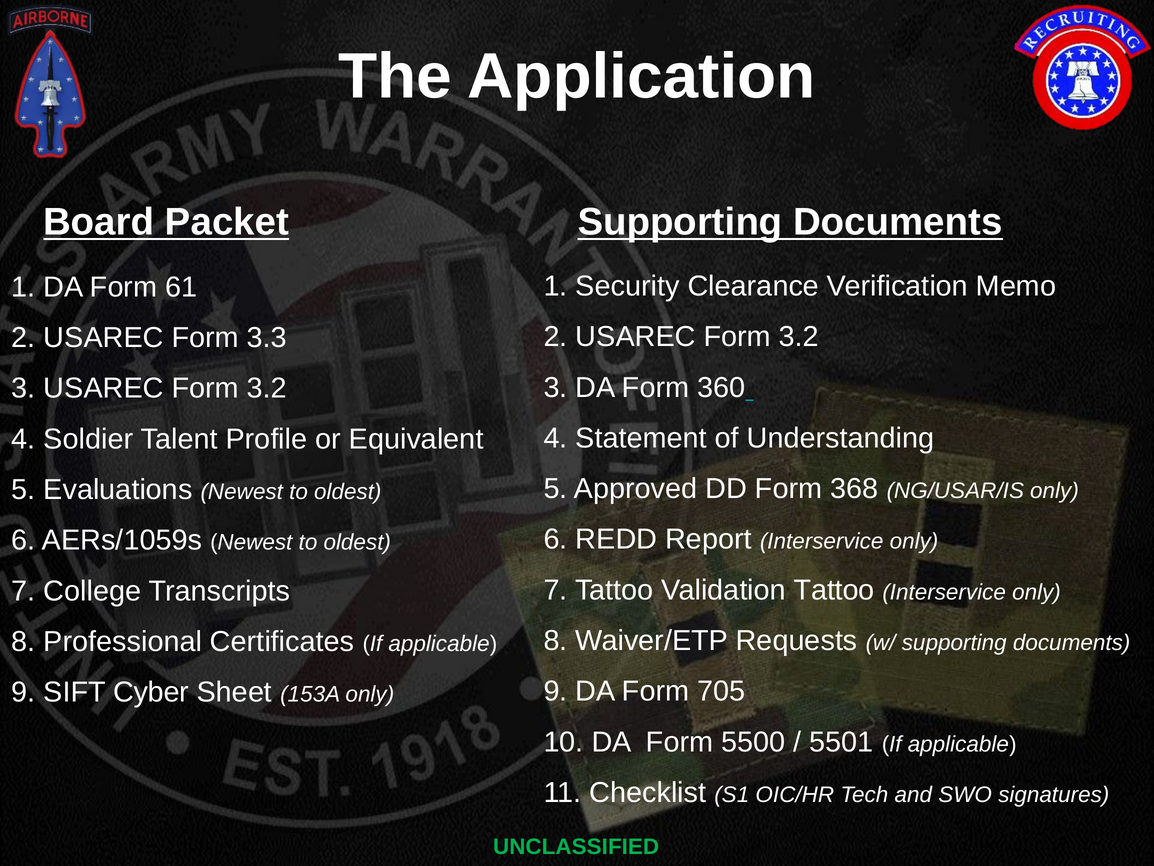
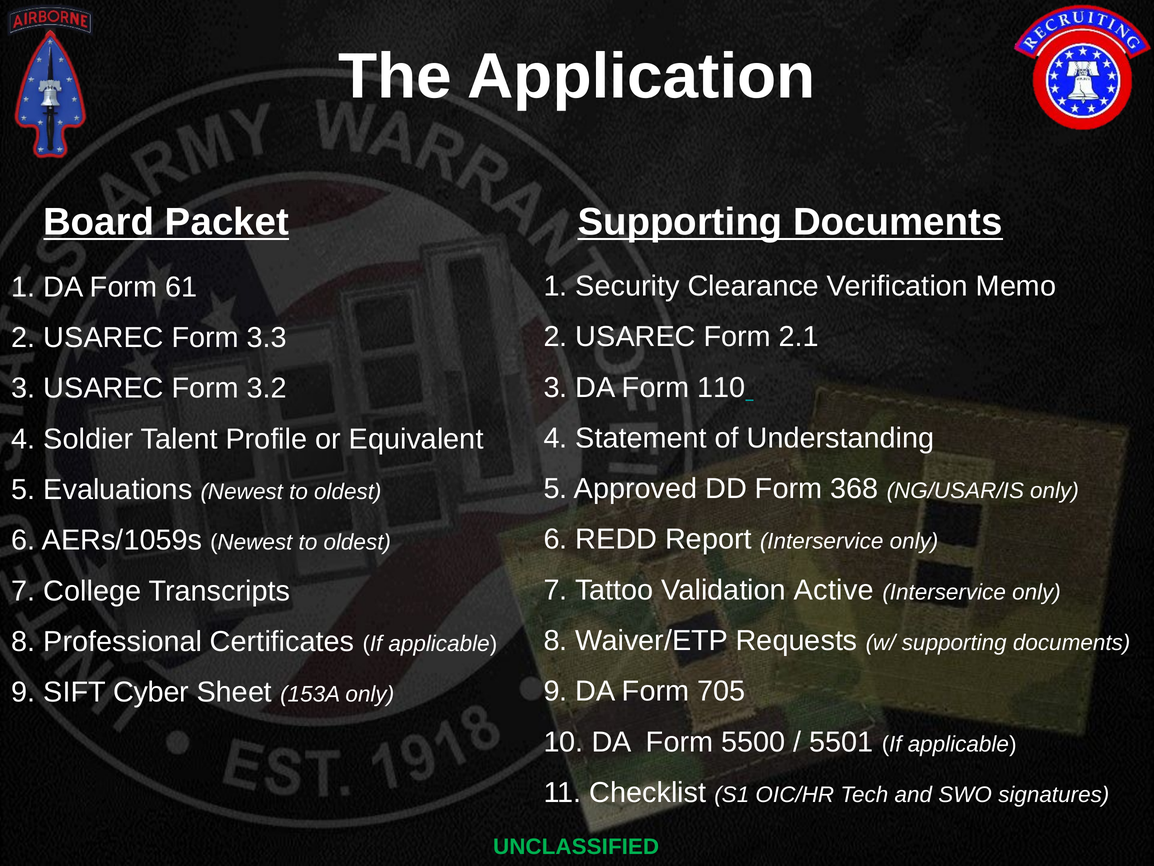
2 USAREC Form 3.2: 3.2 -> 2.1
360: 360 -> 110
Validation Tattoo: Tattoo -> Active
